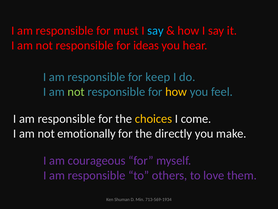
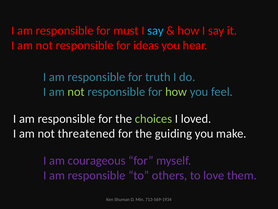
keep: keep -> truth
how at (176, 92) colour: yellow -> light green
choices colour: yellow -> light green
come: come -> loved
emotionally: emotionally -> threatened
directly: directly -> guiding
